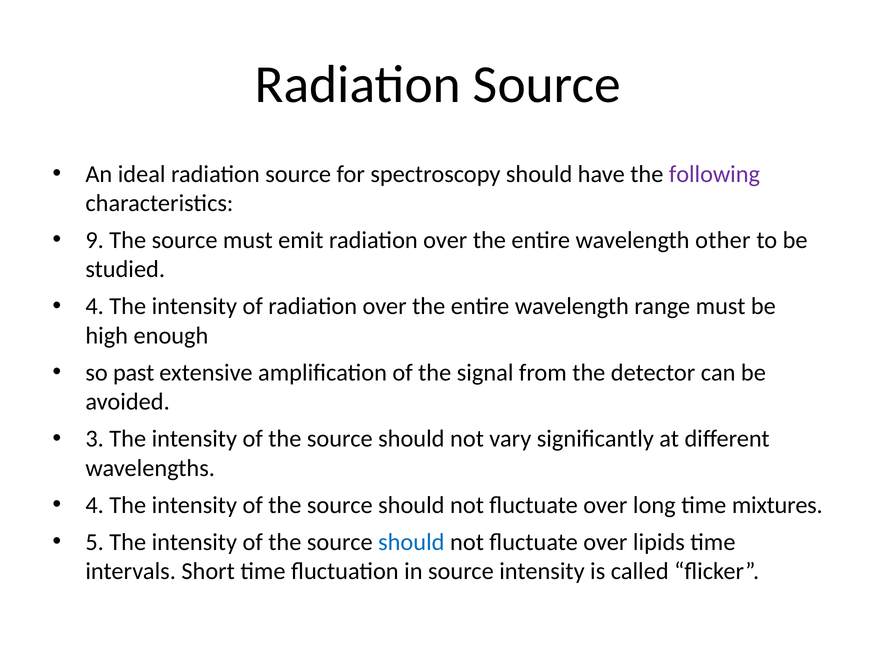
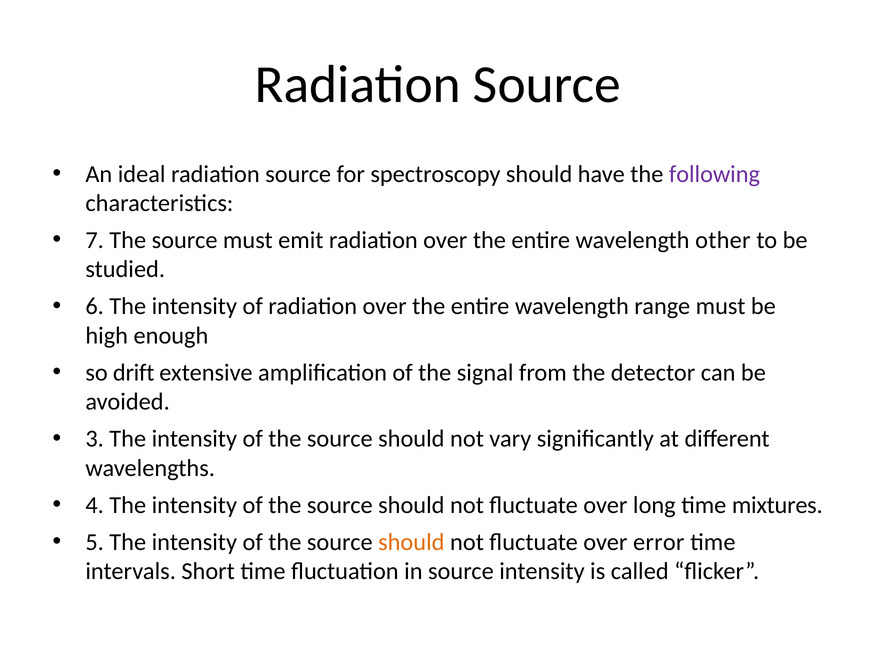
9: 9 -> 7
4 at (95, 306): 4 -> 6
past: past -> drift
should at (411, 542) colour: blue -> orange
lipids: lipids -> error
